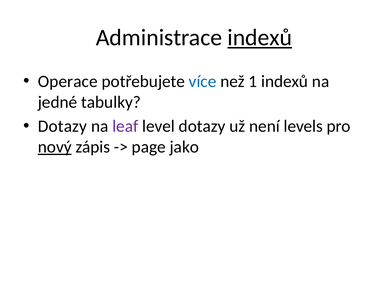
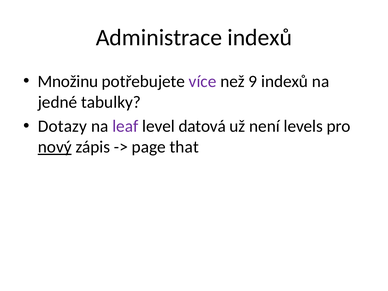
indexů at (260, 38) underline: present -> none
Operace: Operace -> Množinu
více colour: blue -> purple
1: 1 -> 9
level dotazy: dotazy -> datová
jako: jako -> that
